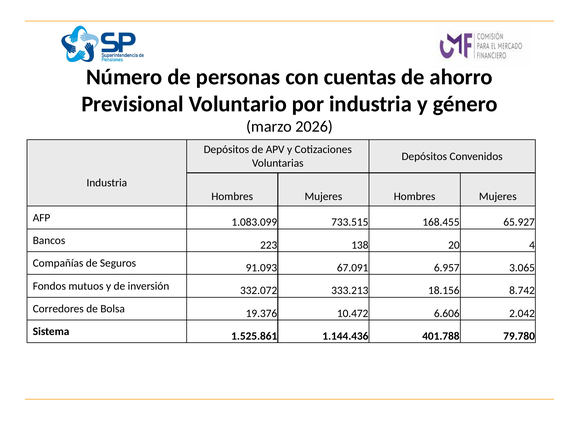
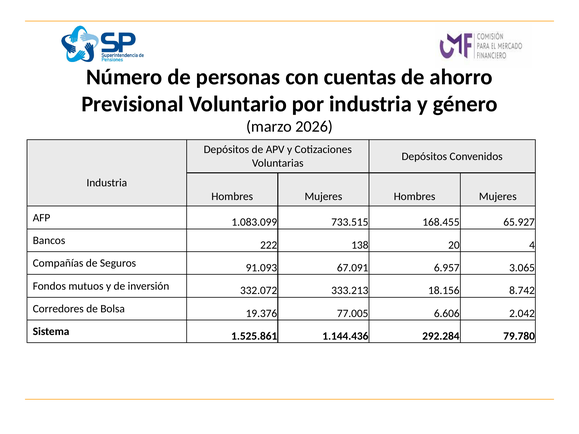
223: 223 -> 222
10.472: 10.472 -> 77.005
401.788: 401.788 -> 292.284
